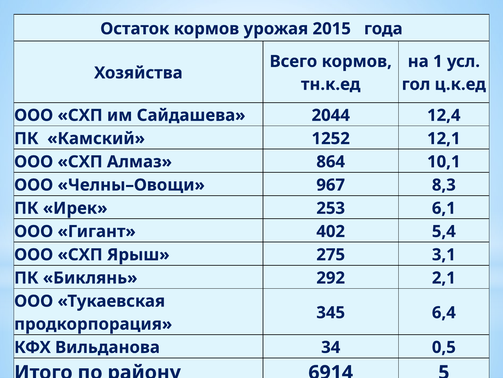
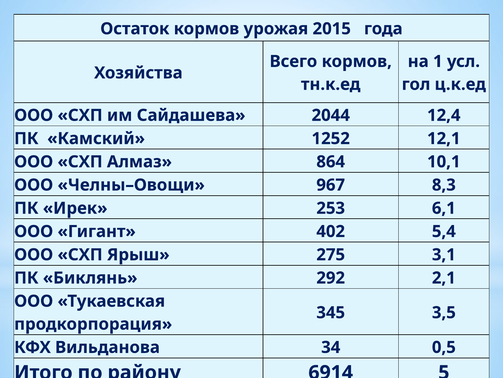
6,4: 6,4 -> 3,5
